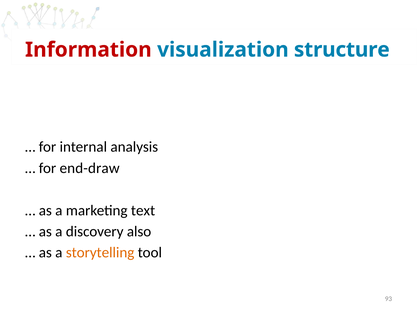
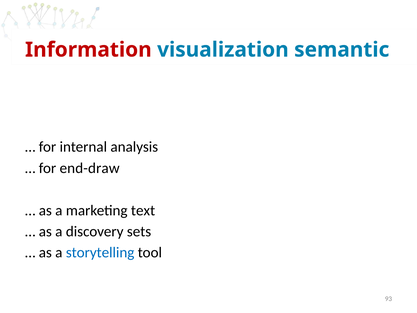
structure: structure -> semantic
also: also -> sets
storytelling colour: orange -> blue
